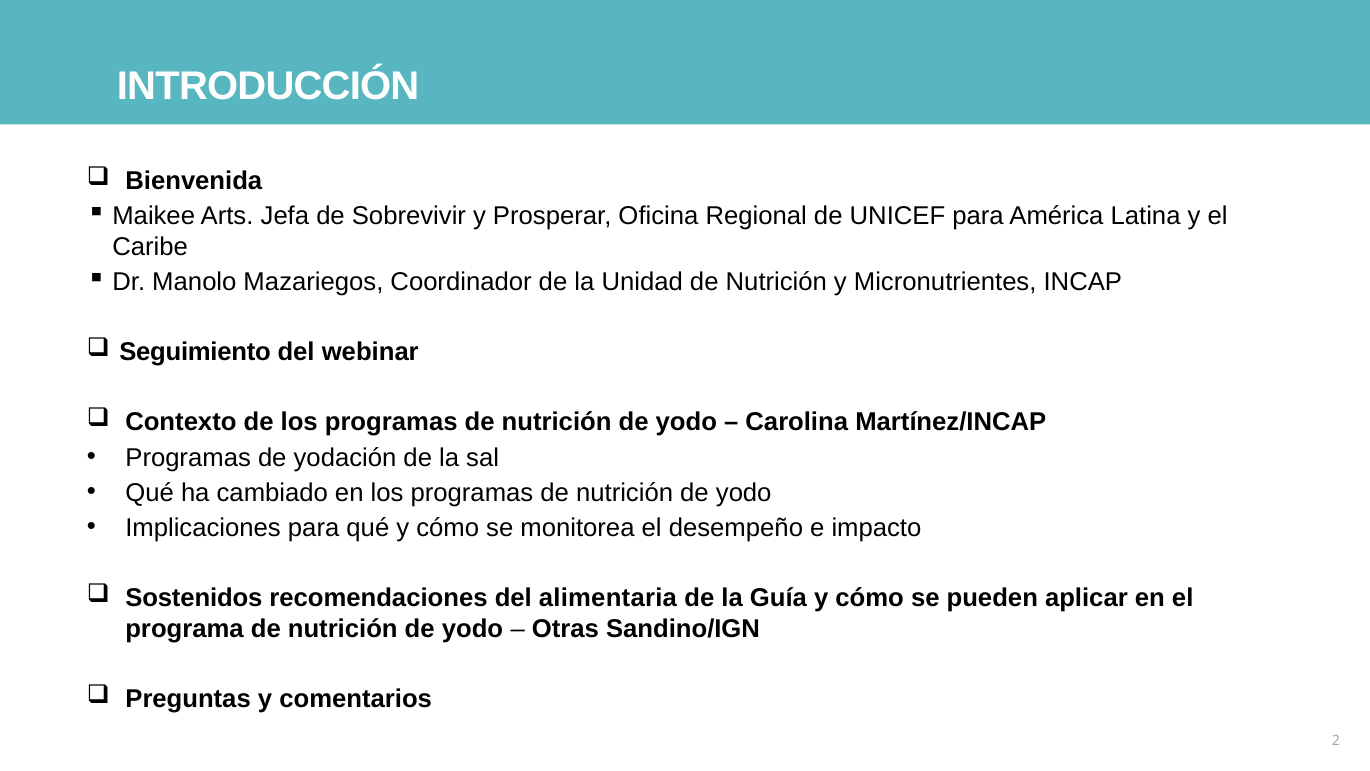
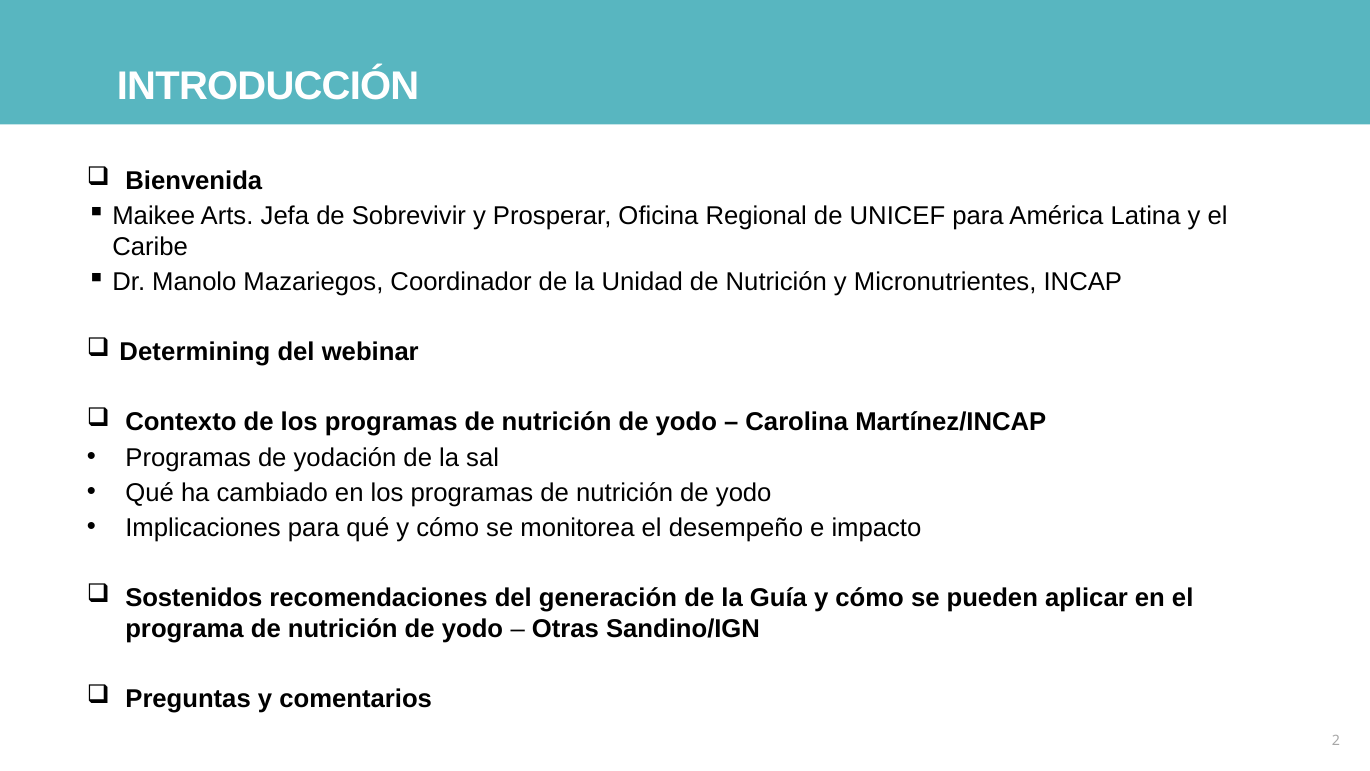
Seguimiento: Seguimiento -> Determining
alimentaria: alimentaria -> generación
